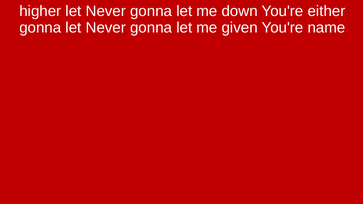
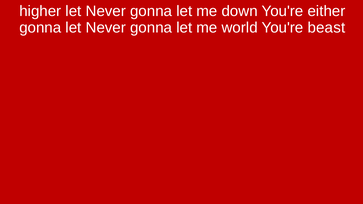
given: given -> world
name: name -> beast
